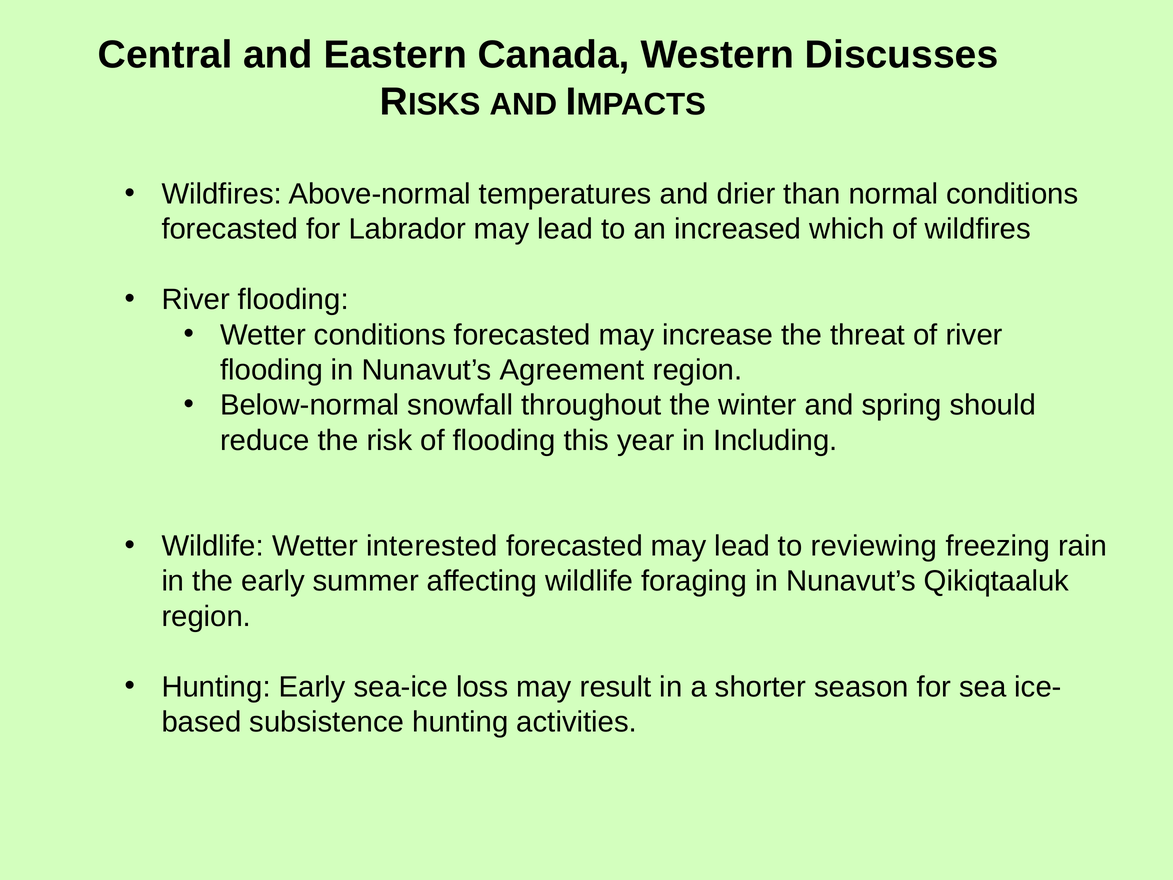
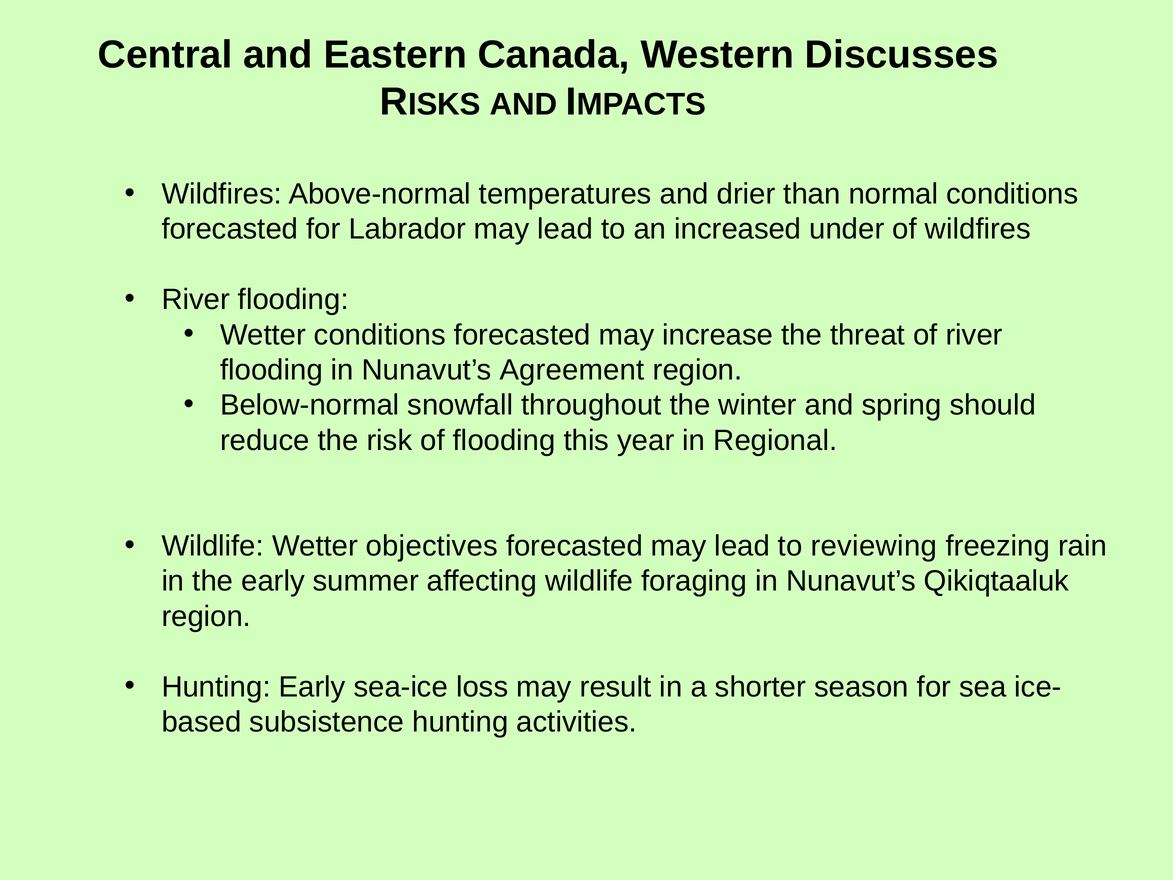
which: which -> under
Including: Including -> Regional
interested: interested -> objectives
